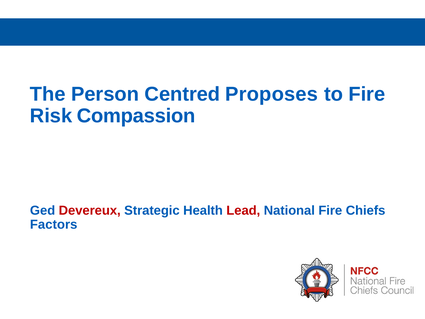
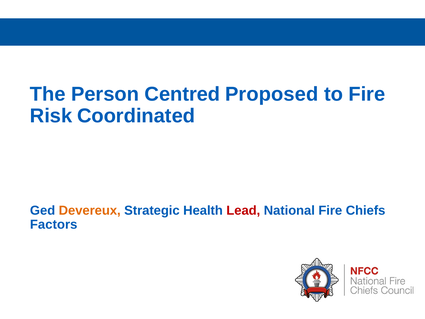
Proposes: Proposes -> Proposed
Compassion: Compassion -> Coordinated
Devereux colour: red -> orange
